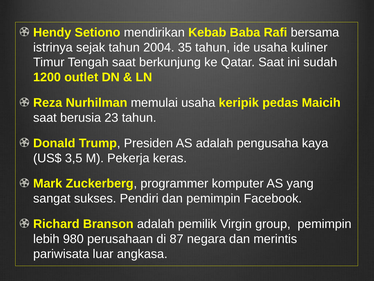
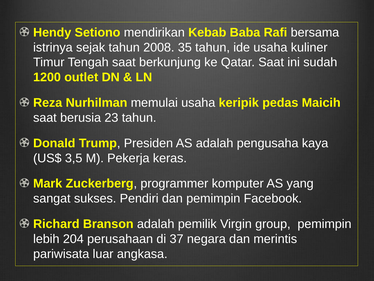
2004: 2004 -> 2008
980: 980 -> 204
87: 87 -> 37
